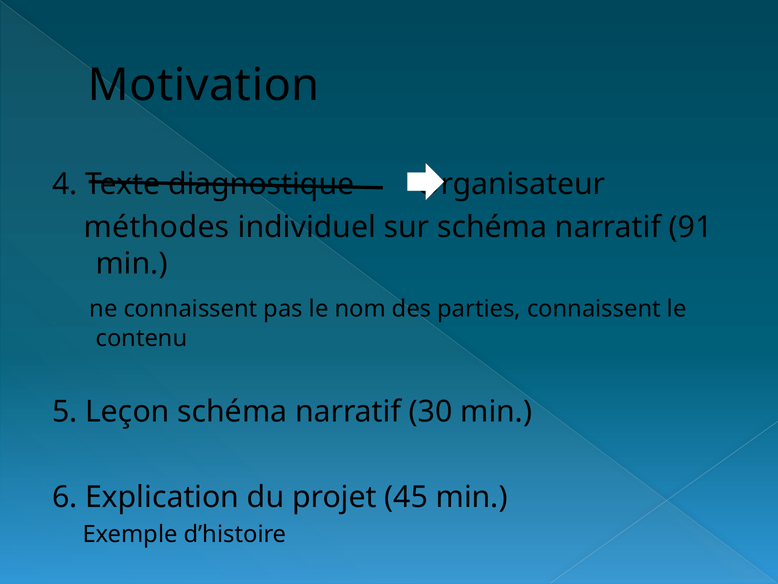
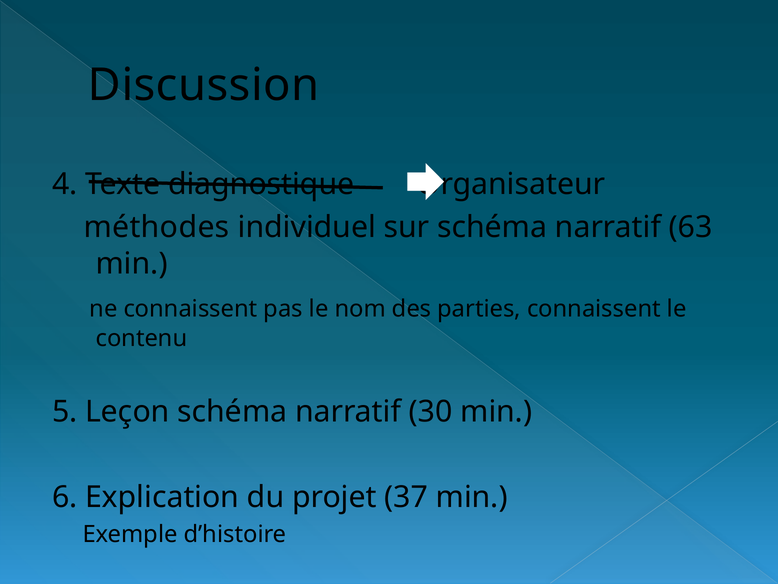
Motivation: Motivation -> Discussion
91: 91 -> 63
45: 45 -> 37
